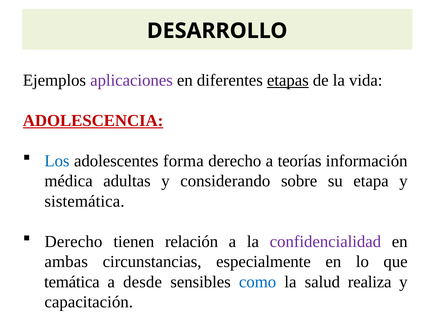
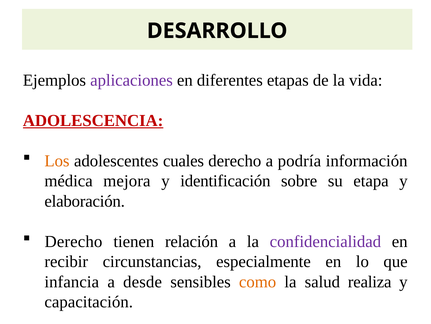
etapas underline: present -> none
Los colour: blue -> orange
forma: forma -> cuales
teorías: teorías -> podría
adultas: adultas -> mejora
considerando: considerando -> identificación
sistemática: sistemática -> elaboración
ambas: ambas -> recibir
temática: temática -> infancia
como colour: blue -> orange
